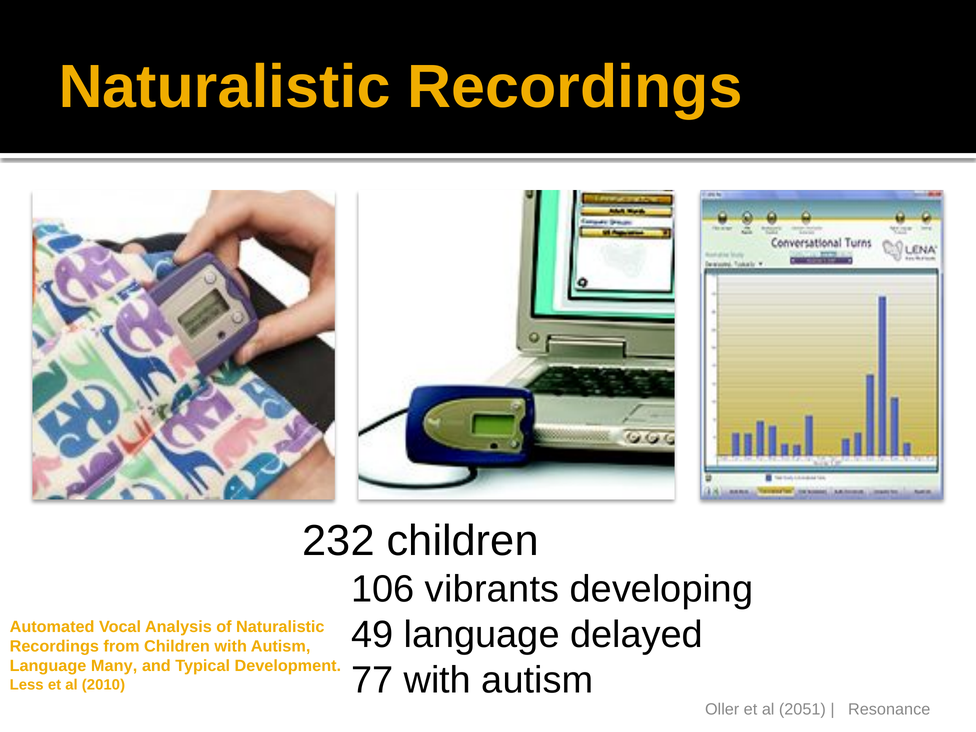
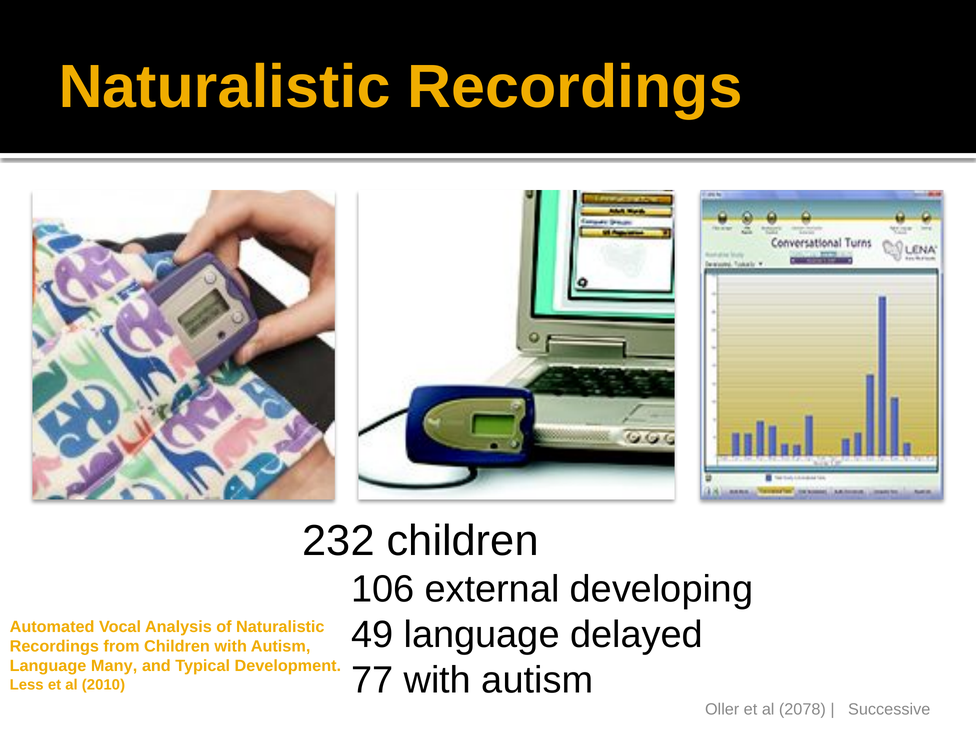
vibrants: vibrants -> external
2051: 2051 -> 2078
Resonance: Resonance -> Successive
